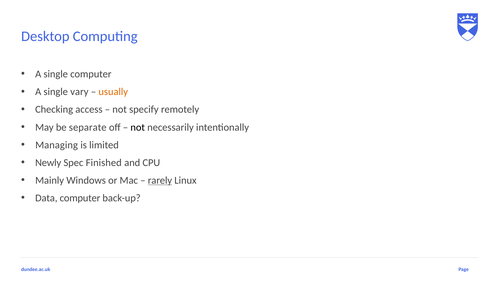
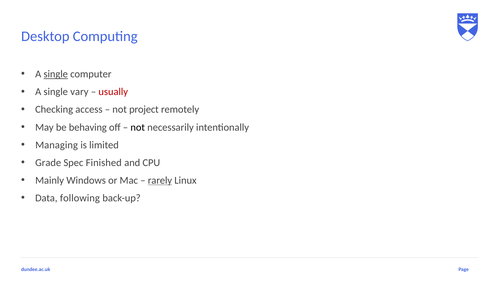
single at (56, 74) underline: none -> present
usually colour: orange -> red
specify: specify -> project
separate: separate -> behaving
Newly: Newly -> Grade
Data computer: computer -> following
